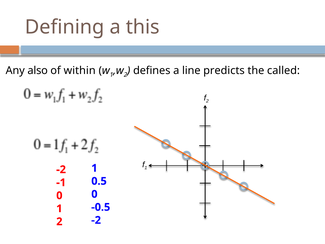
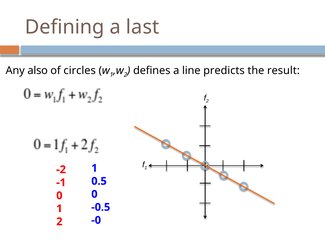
this: this -> last
within: within -> circles
called: called -> result
-2 at (96, 220): -2 -> -0
